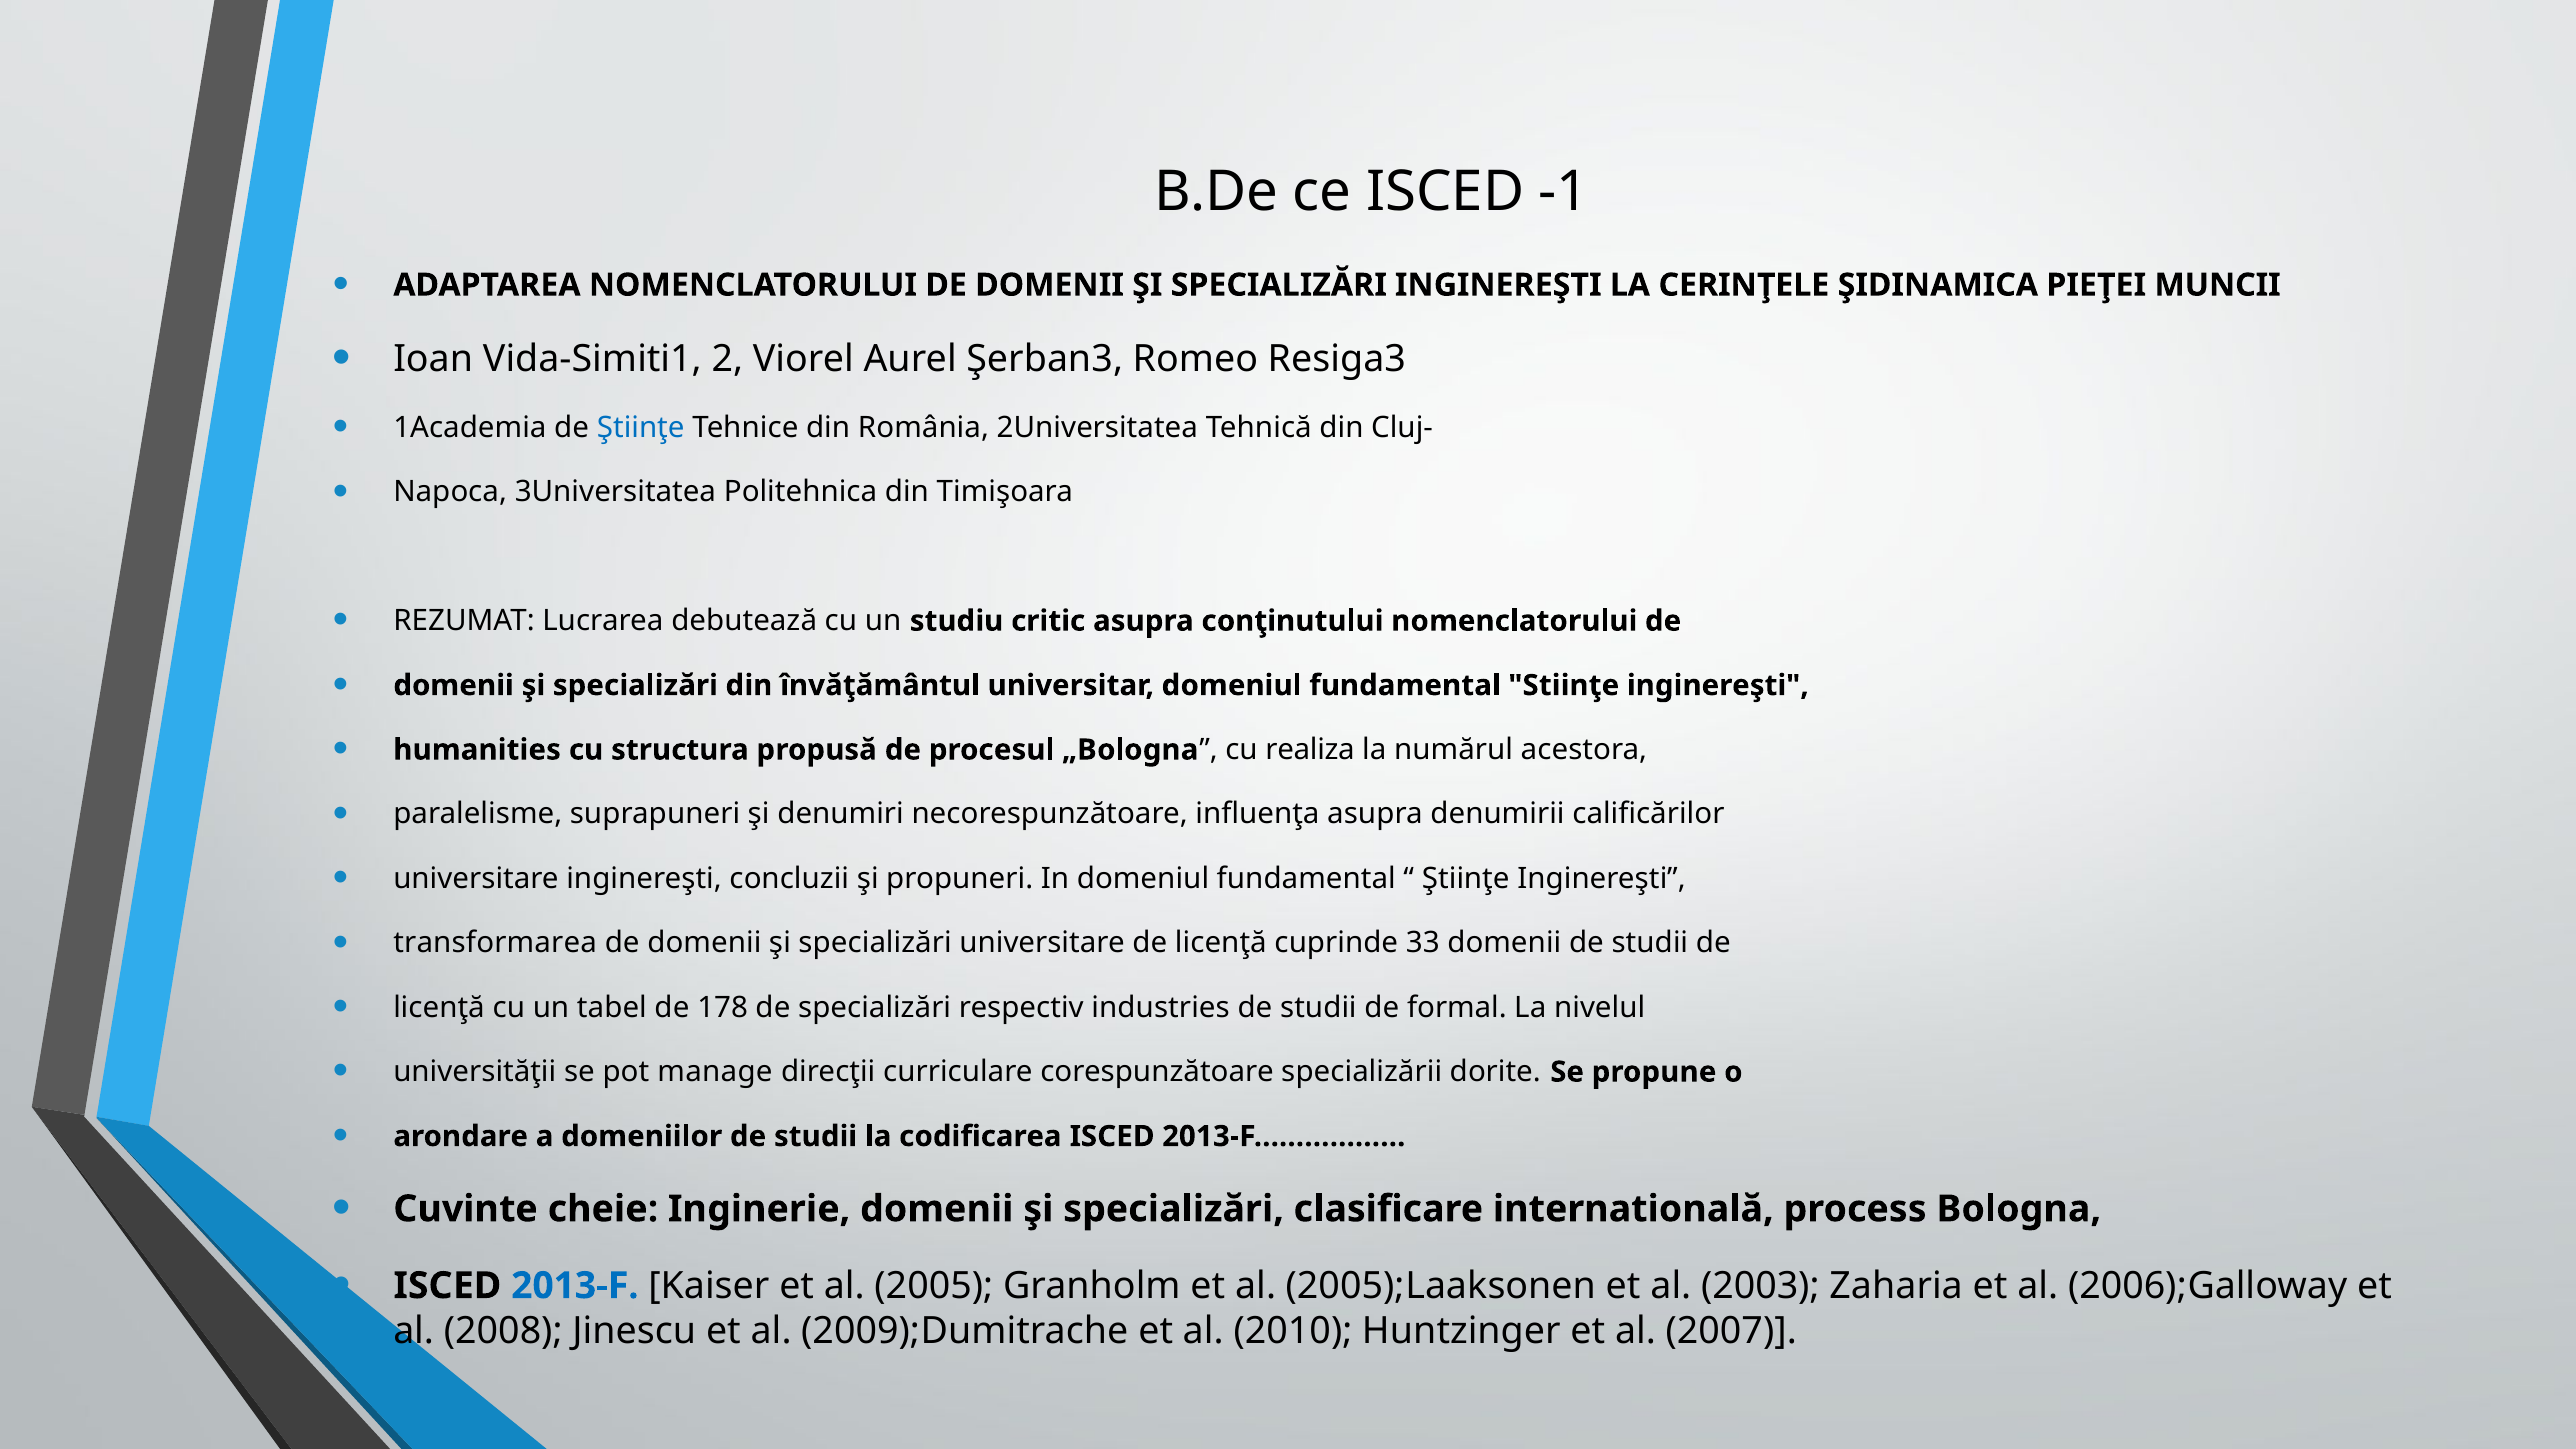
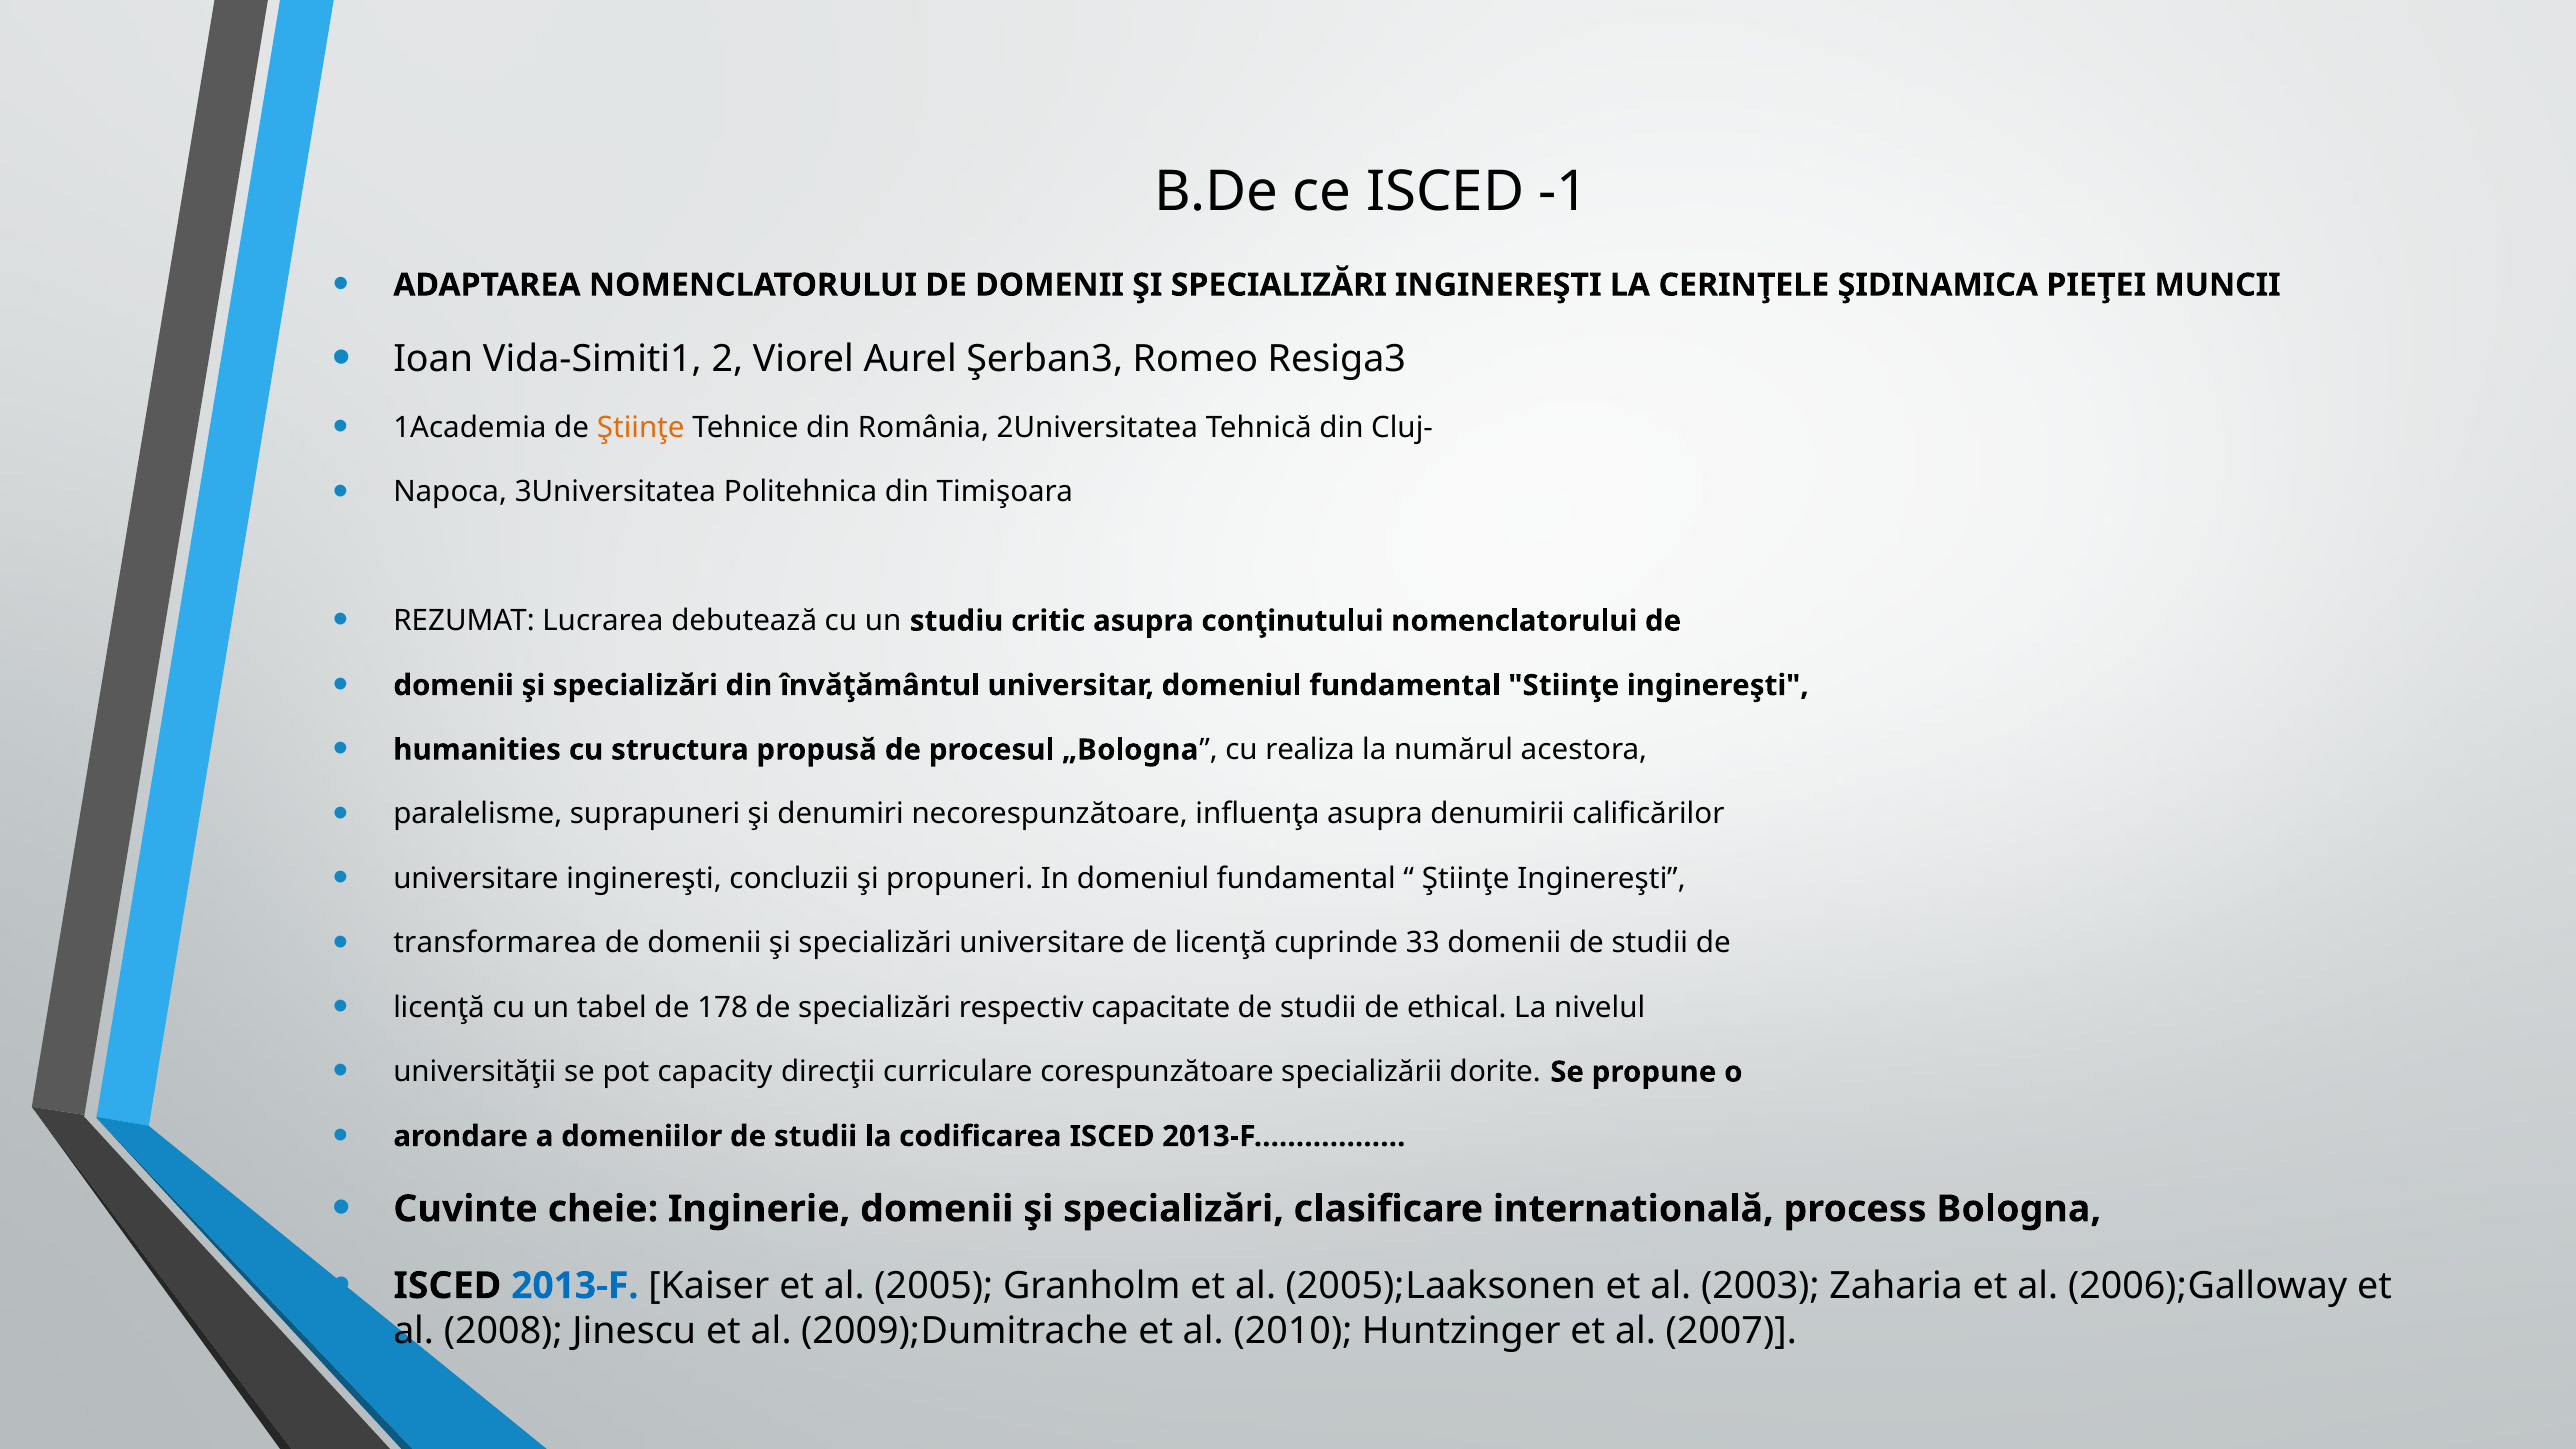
Ştiinţe at (641, 428) colour: blue -> orange
industries: industries -> capacitate
formal: formal -> ethical
manage: manage -> capacity
